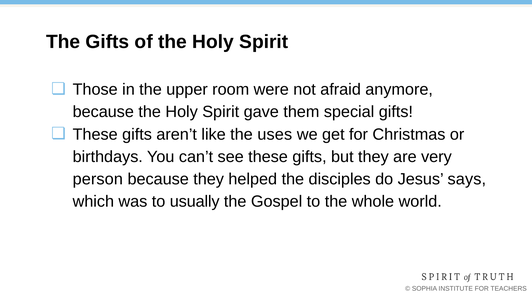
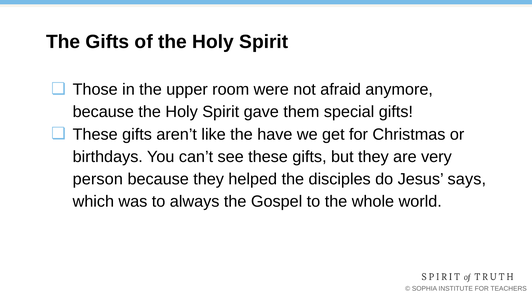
uses: uses -> have
usually: usually -> always
